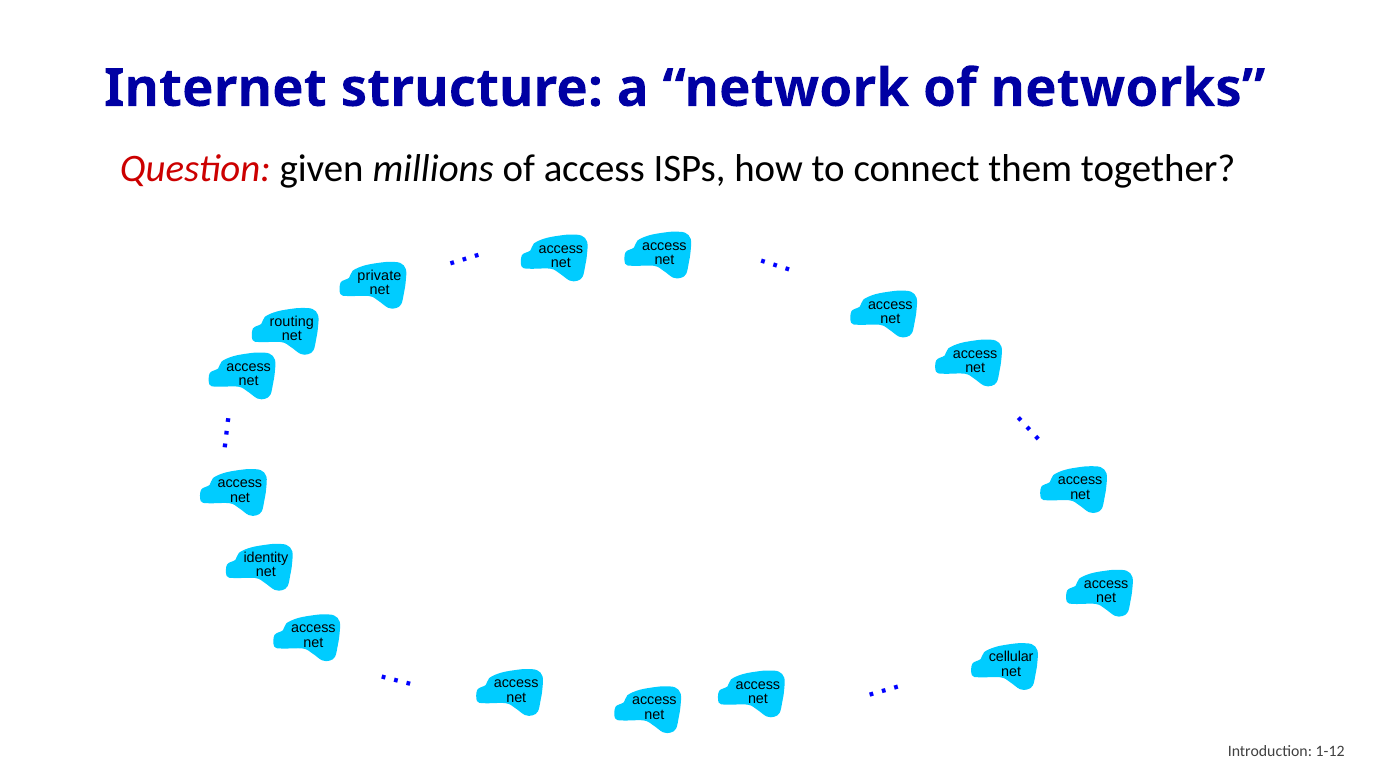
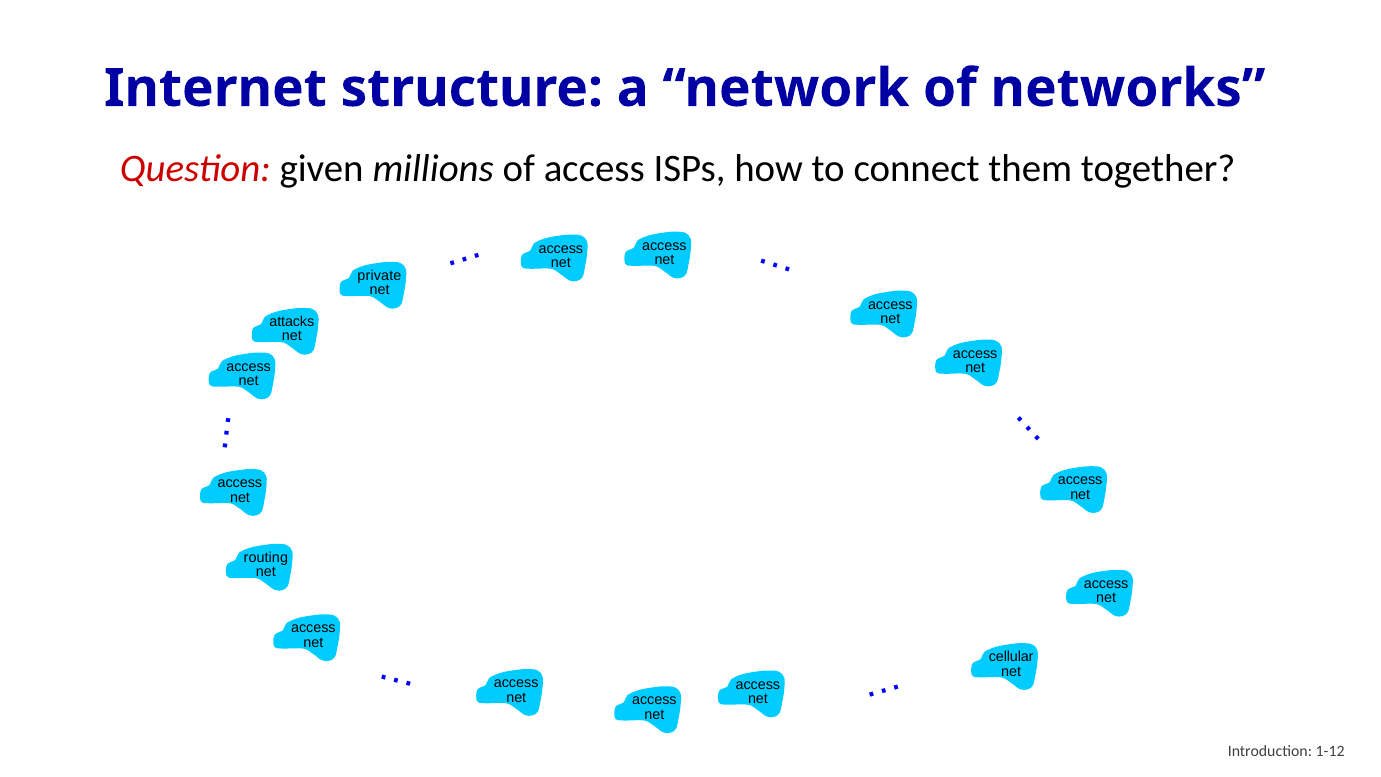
routing: routing -> attacks
identity: identity -> routing
